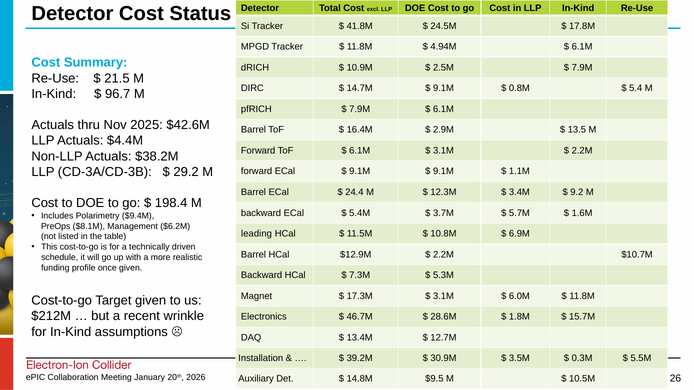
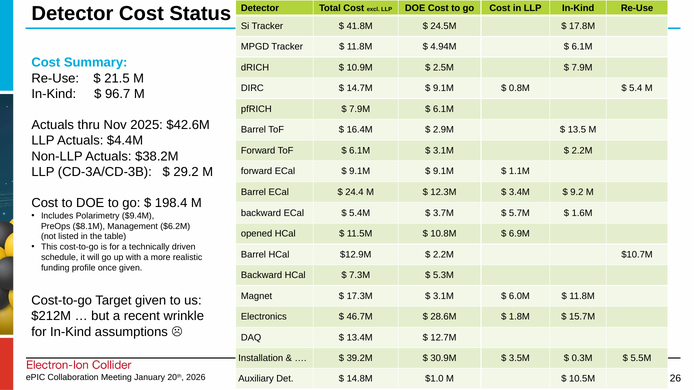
leading: leading -> opened
$9.5: $9.5 -> $1.0
